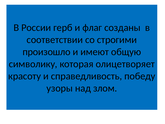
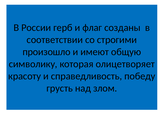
узоры: узоры -> грусть
